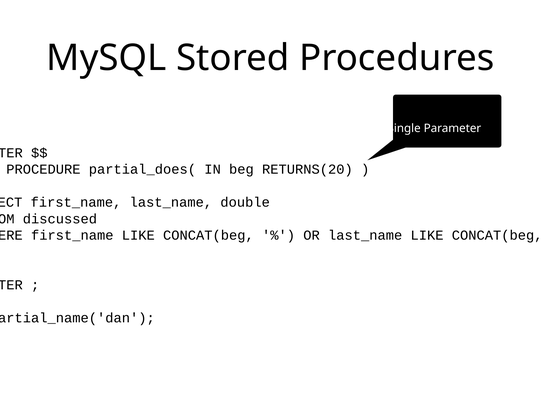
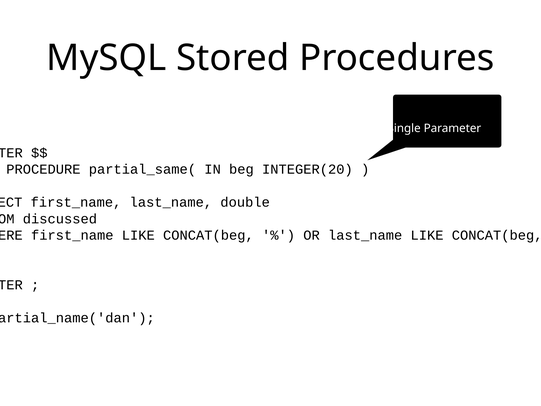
partial_does(: partial_does( -> partial_same(
RETURNS(20: RETURNS(20 -> INTEGER(20
